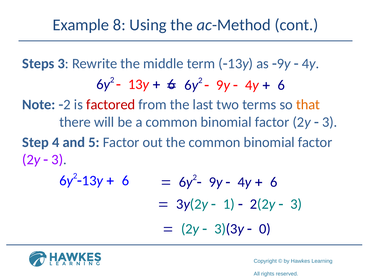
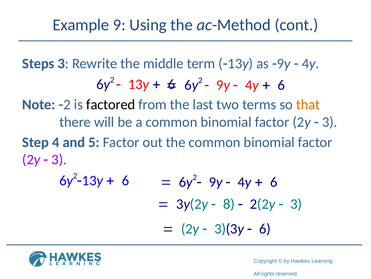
8: 8 -> 9
factored colour: red -> black
1: 1 -> 8
0 at (265, 228): 0 -> 6
